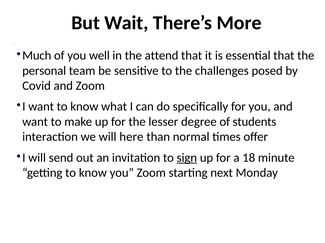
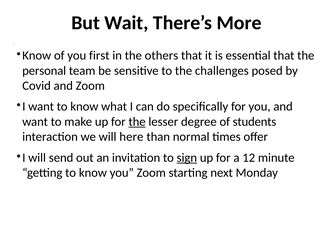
Much at (37, 56): Much -> Know
well: well -> first
attend: attend -> others
the at (137, 122) underline: none -> present
18: 18 -> 12
